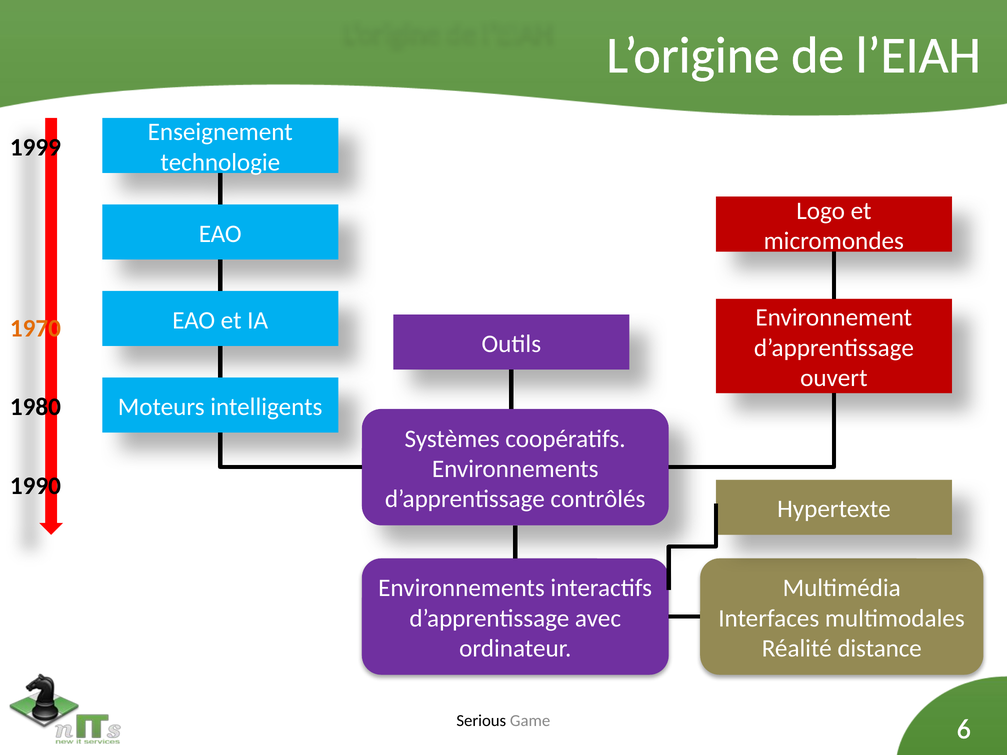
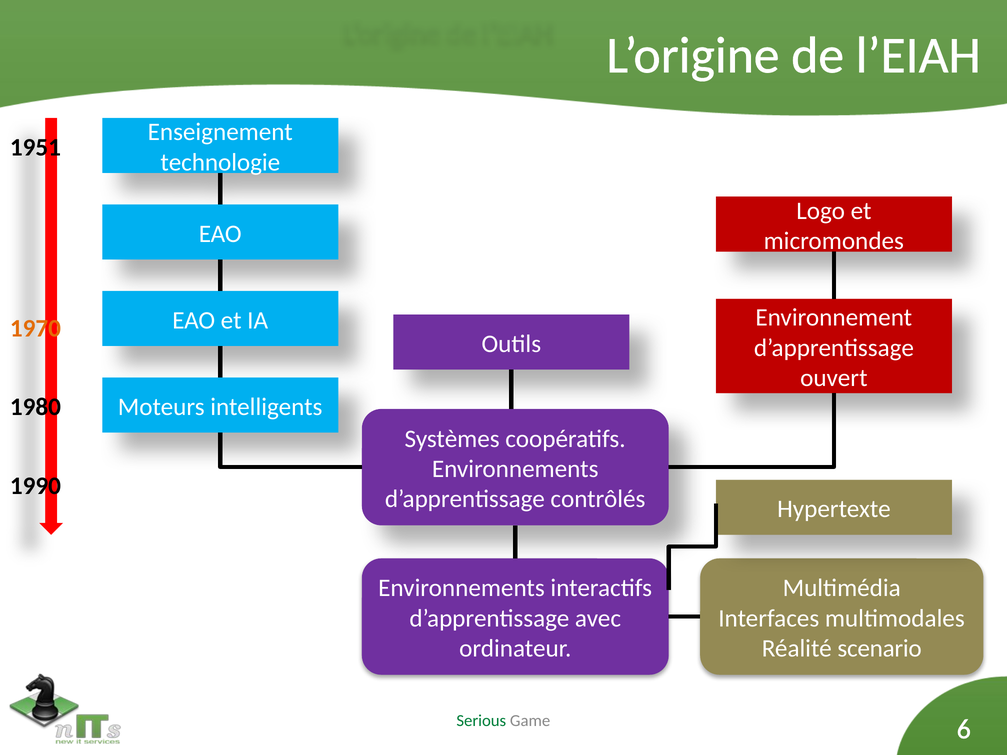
1999: 1999 -> 1951
distance: distance -> scenario
Serious colour: black -> green
